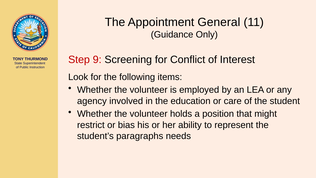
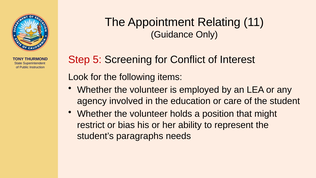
General: General -> Relating
9: 9 -> 5
